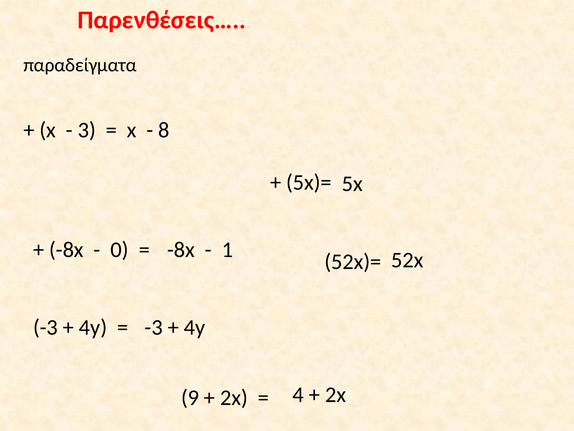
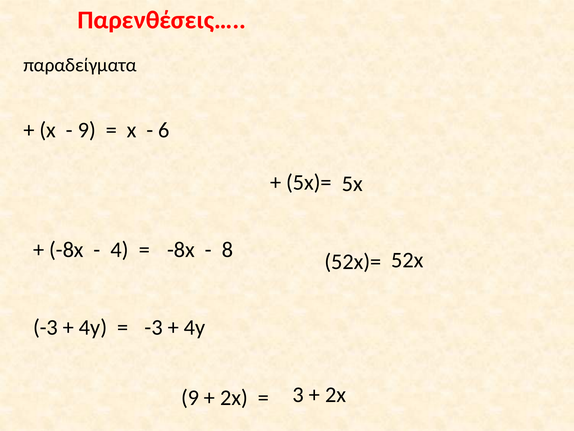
3 at (87, 130): 3 -> 9
8: 8 -> 6
0: 0 -> 4
1: 1 -> 8
4: 4 -> 3
